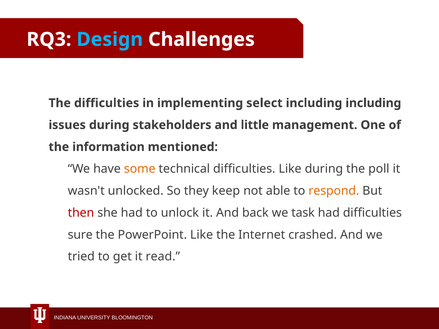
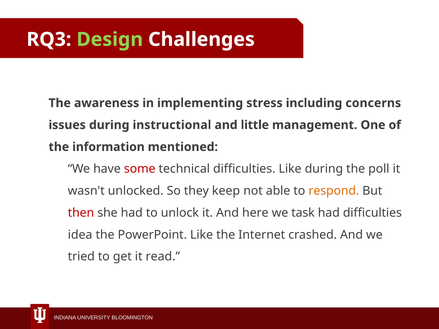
Design colour: light blue -> light green
The difficulties: difficulties -> awareness
select: select -> stress
including including: including -> concerns
stakeholders: stakeholders -> instructional
some colour: orange -> red
back: back -> here
sure: sure -> idea
